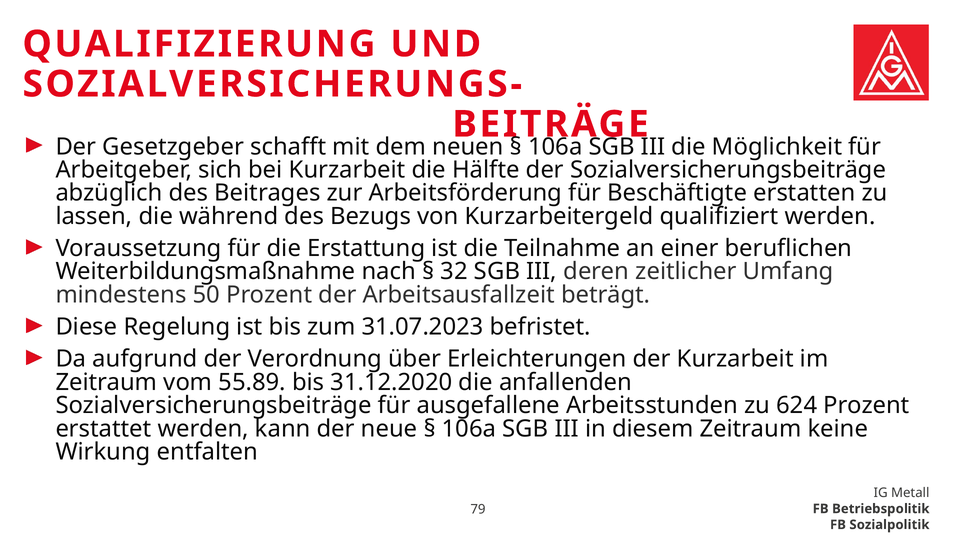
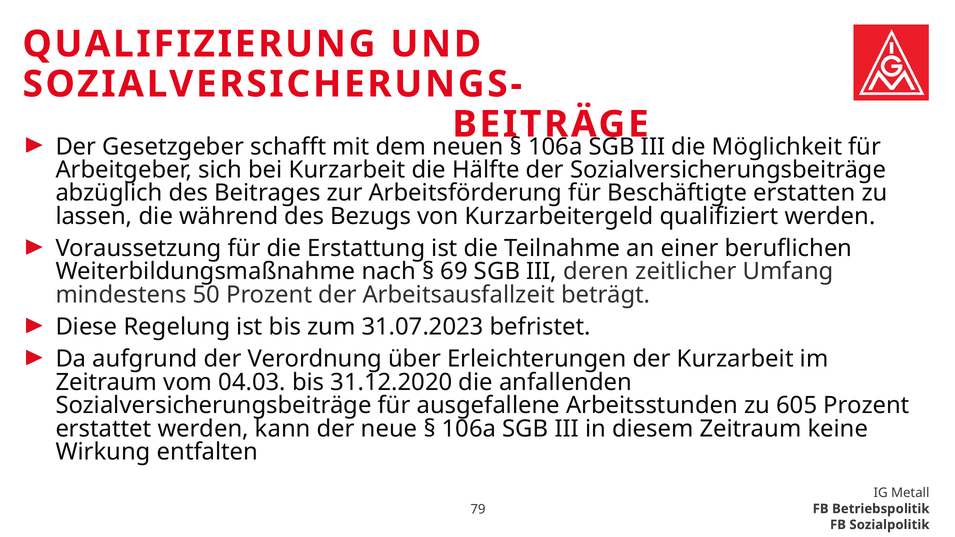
32: 32 -> 69
55.89: 55.89 -> 04.03
624: 624 -> 605
